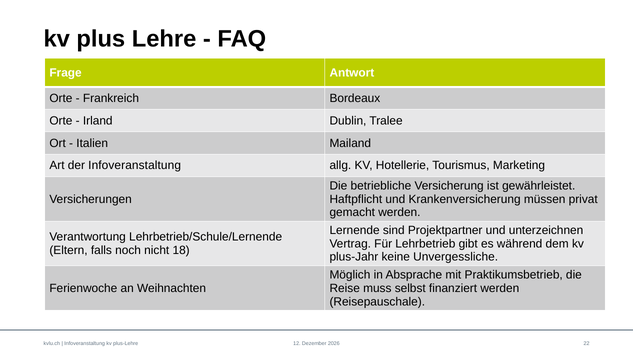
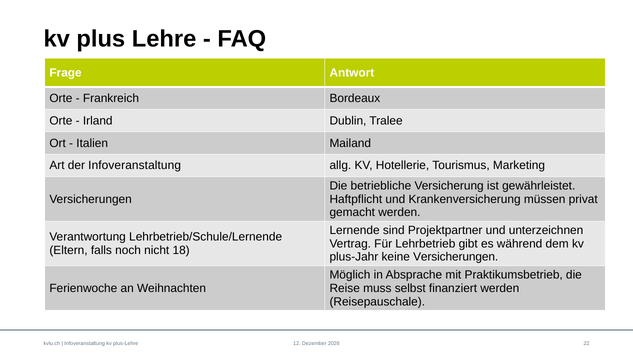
keine Unvergessliche: Unvergessliche -> Versicherungen
